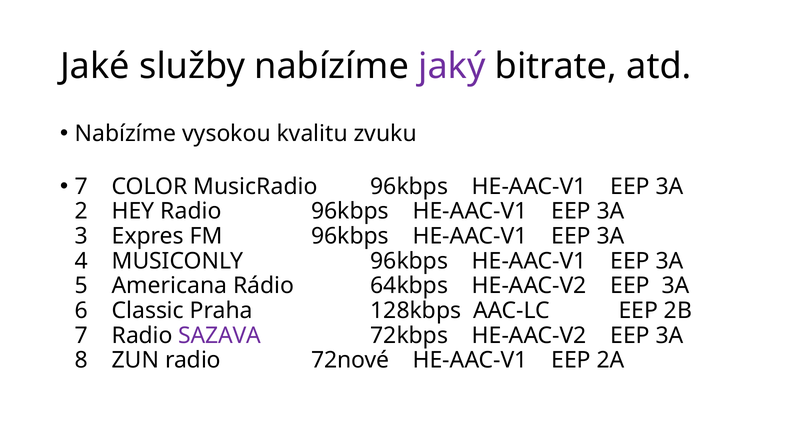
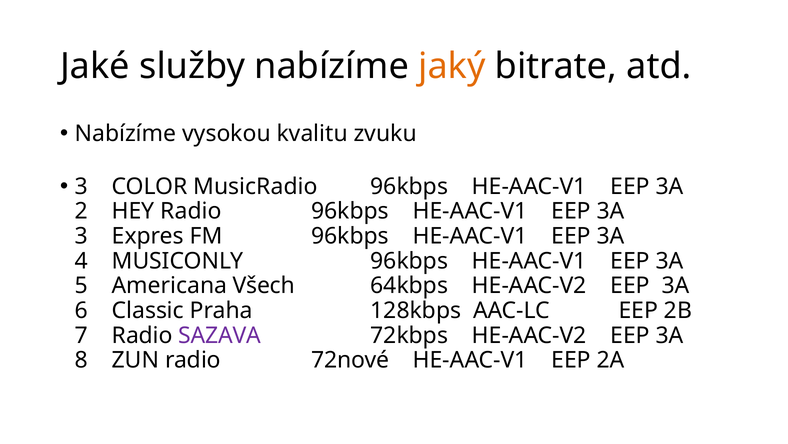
jaký colour: purple -> orange
7 at (81, 186): 7 -> 3
Rádio: Rádio -> Všech
